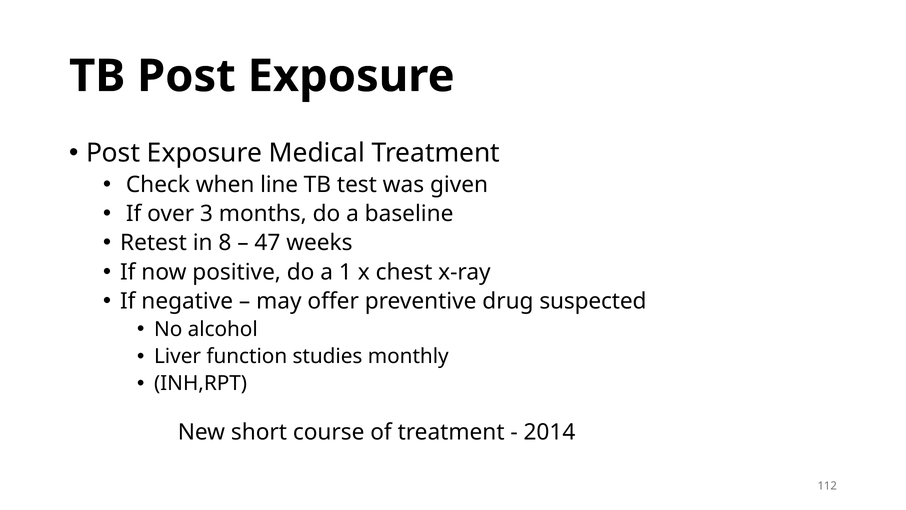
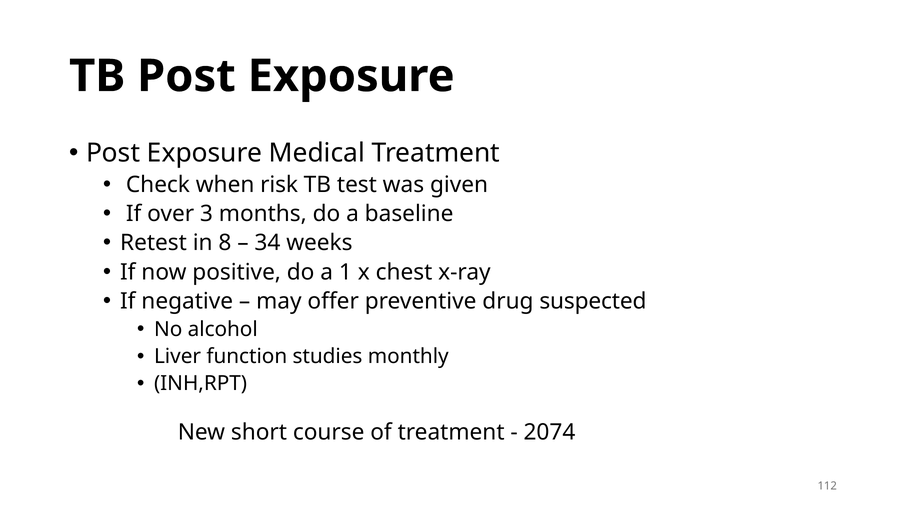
line: line -> risk
47: 47 -> 34
2014: 2014 -> 2074
